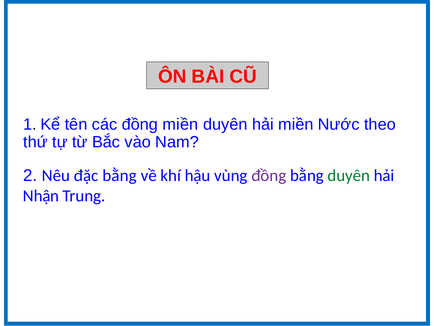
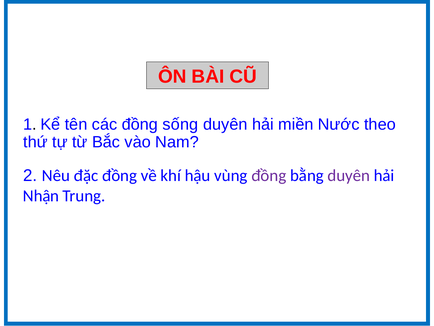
đồng miền: miền -> sống
đặc bằng: bằng -> đồng
duyên at (349, 175) colour: green -> purple
